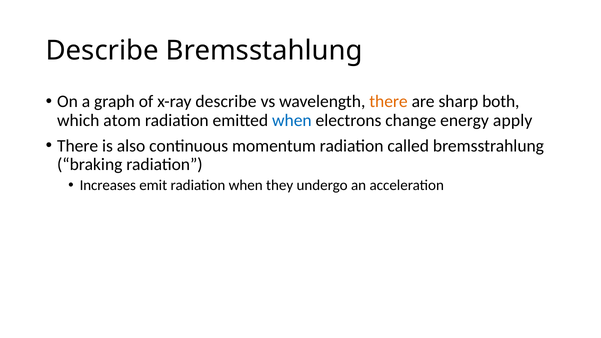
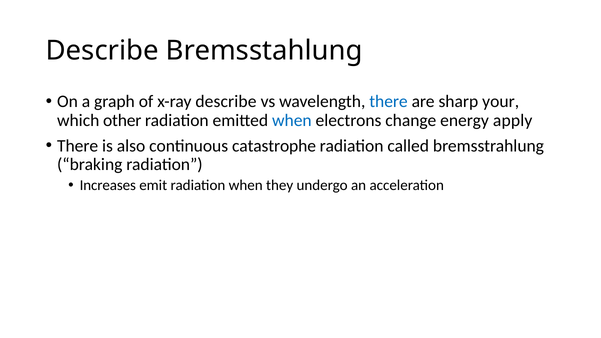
there at (388, 102) colour: orange -> blue
both: both -> your
atom: atom -> other
momentum: momentum -> catastrophe
